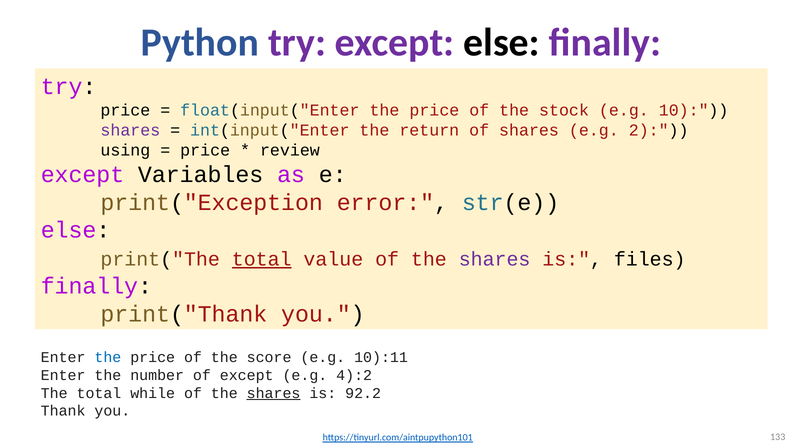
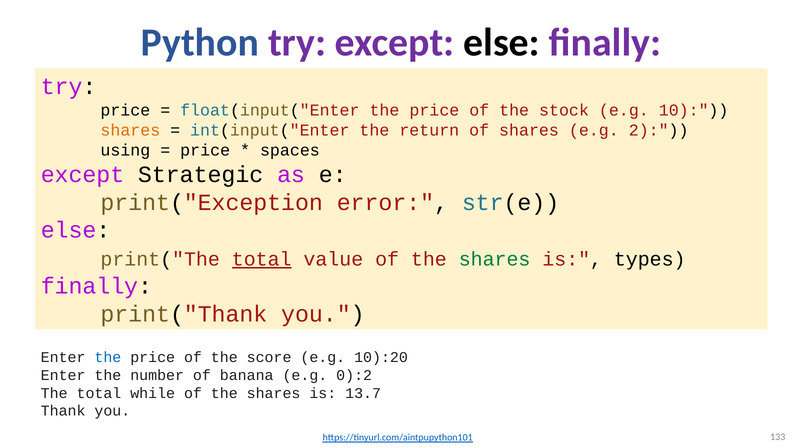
shares at (130, 130) colour: purple -> orange
review: review -> spaces
Variables: Variables -> Strategic
shares at (495, 259) colour: purple -> green
files: files -> types
10):11: 10):11 -> 10):20
of except: except -> banana
4):2: 4):2 -> 0):2
shares at (274, 393) underline: present -> none
92.2: 92.2 -> 13.7
